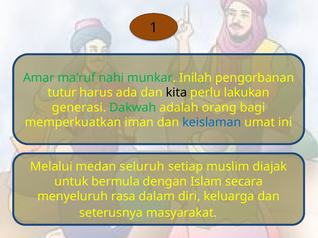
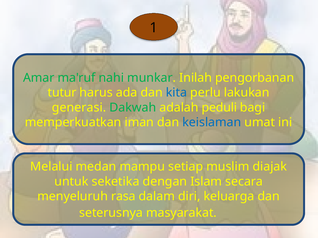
kita colour: black -> blue
orang: orang -> peduli
seluruh: seluruh -> mampu
bermula: bermula -> seketika
